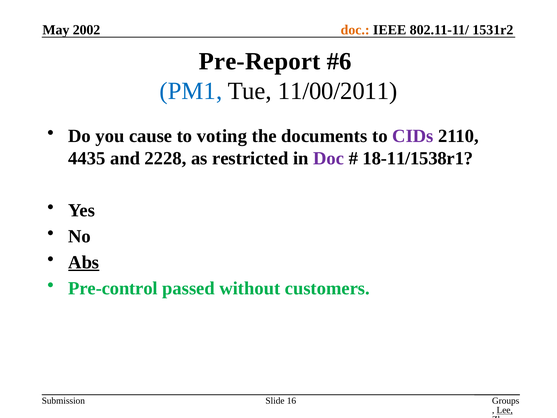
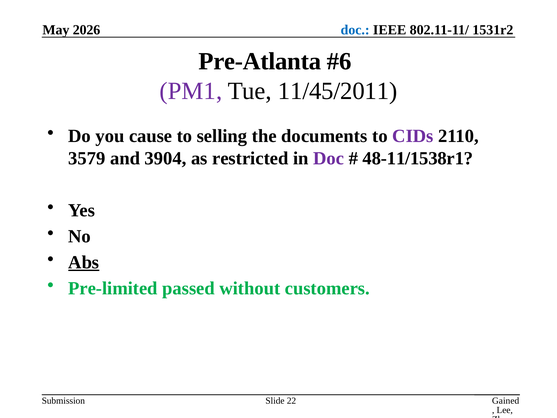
2002: 2002 -> 2026
doc at (355, 30) colour: orange -> blue
Pre-Report: Pre-Report -> Pre-Atlanta
PM1 colour: blue -> purple
11/00/2011: 11/00/2011 -> 11/45/2011
voting: voting -> selling
4435: 4435 -> 3579
2228: 2228 -> 3904
18-11/1538r1: 18-11/1538r1 -> 48-11/1538r1
Pre-control: Pre-control -> Pre-limited
Groups: Groups -> Gained
16: 16 -> 22
Lee underline: present -> none
